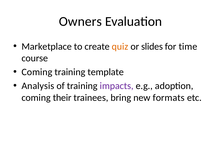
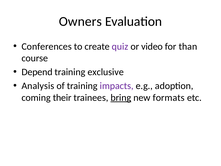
Marketplace: Marketplace -> Conferences
quiz colour: orange -> purple
slides: slides -> video
time: time -> than
Coming at (37, 72): Coming -> Depend
template: template -> exclusive
bring underline: none -> present
